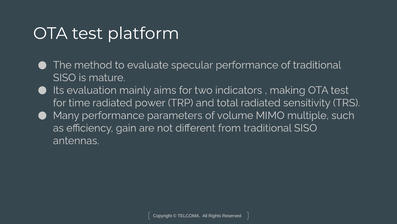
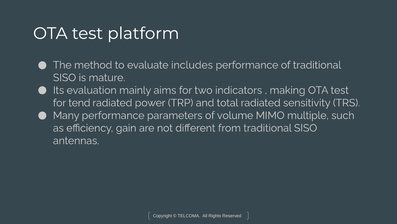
specular: specular -> includes
time: time -> tend
